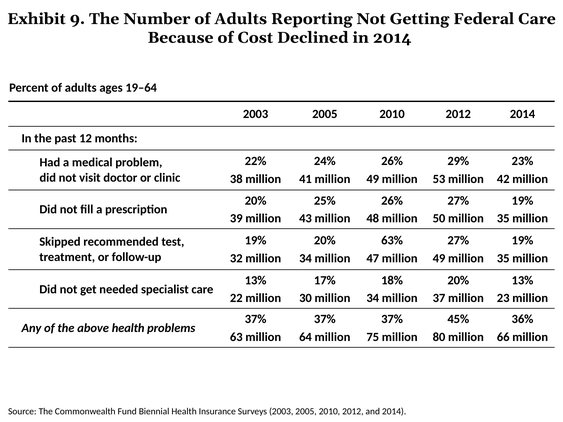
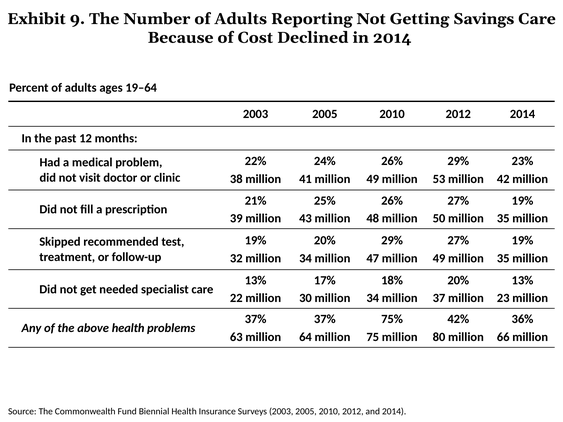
Federal: Federal -> Savings
20% at (256, 201): 20% -> 21%
63% at (392, 241): 63% -> 29%
37% at (392, 319): 37% -> 75%
45%: 45% -> 42%
